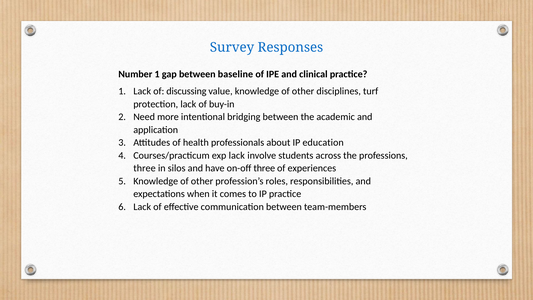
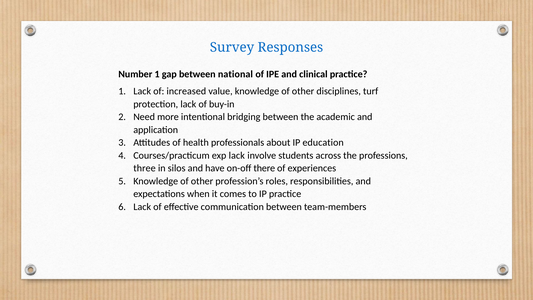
baseline: baseline -> national
discussing: discussing -> increased
on-off three: three -> there
